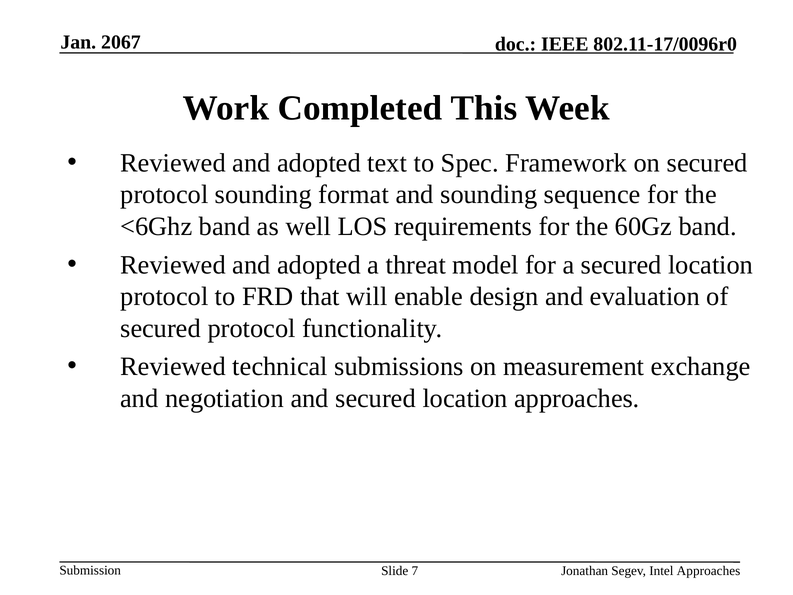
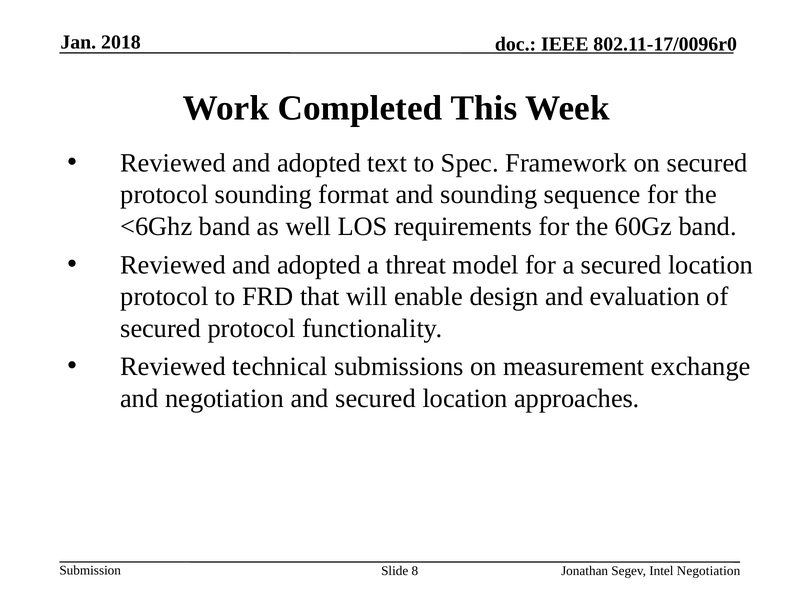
2067: 2067 -> 2018
7: 7 -> 8
Intel Approaches: Approaches -> Negotiation
